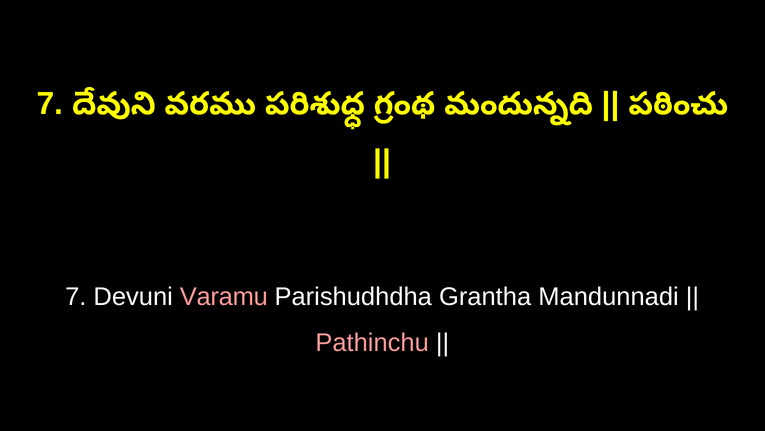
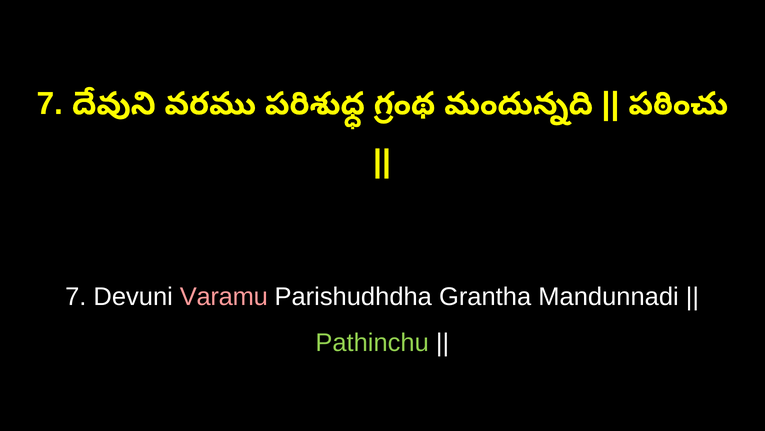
Pathinchu colour: pink -> light green
